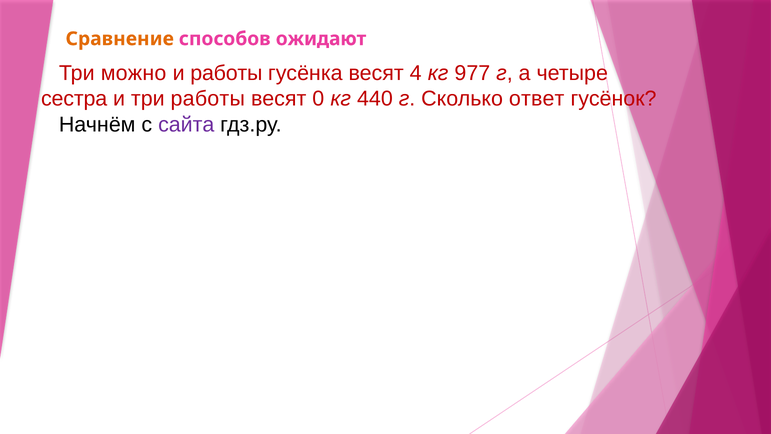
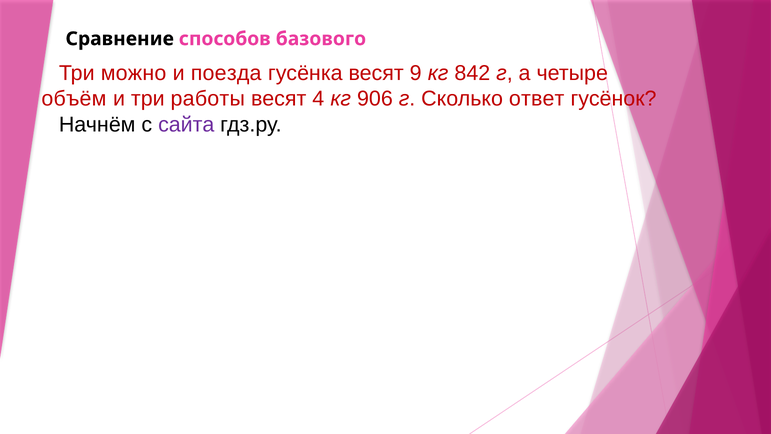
Сравнение colour: orange -> black
ожидают: ожидают -> базового
и работы: работы -> поезда
4: 4 -> 9
977: 977 -> 842
сестра: сестра -> объём
0: 0 -> 4
440: 440 -> 906
